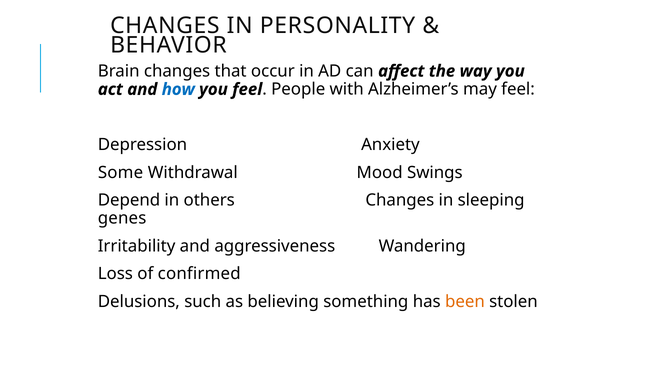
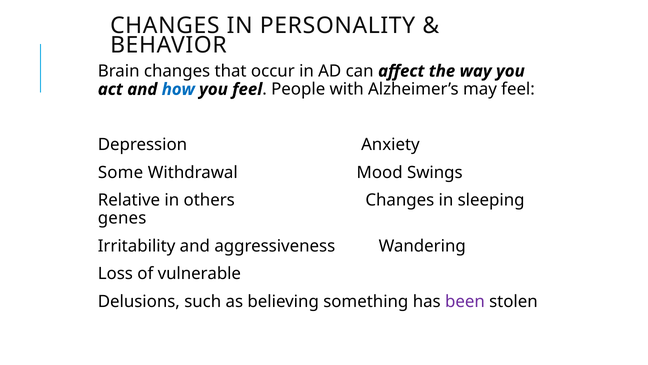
Depend: Depend -> Relative
confirmed: confirmed -> vulnerable
been colour: orange -> purple
